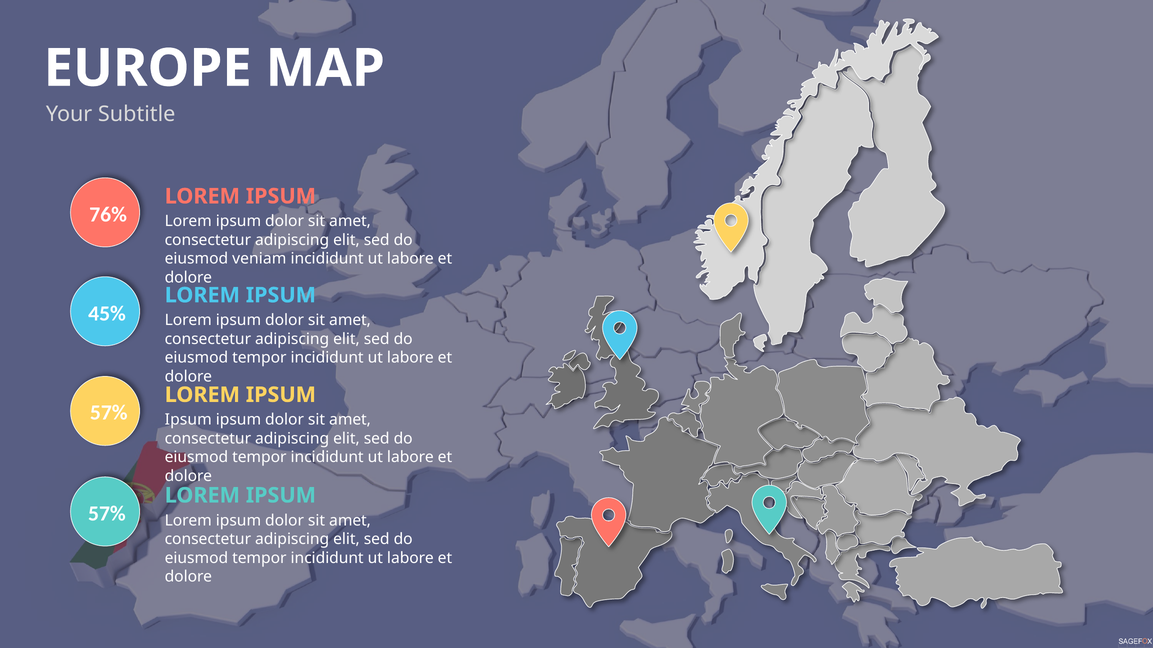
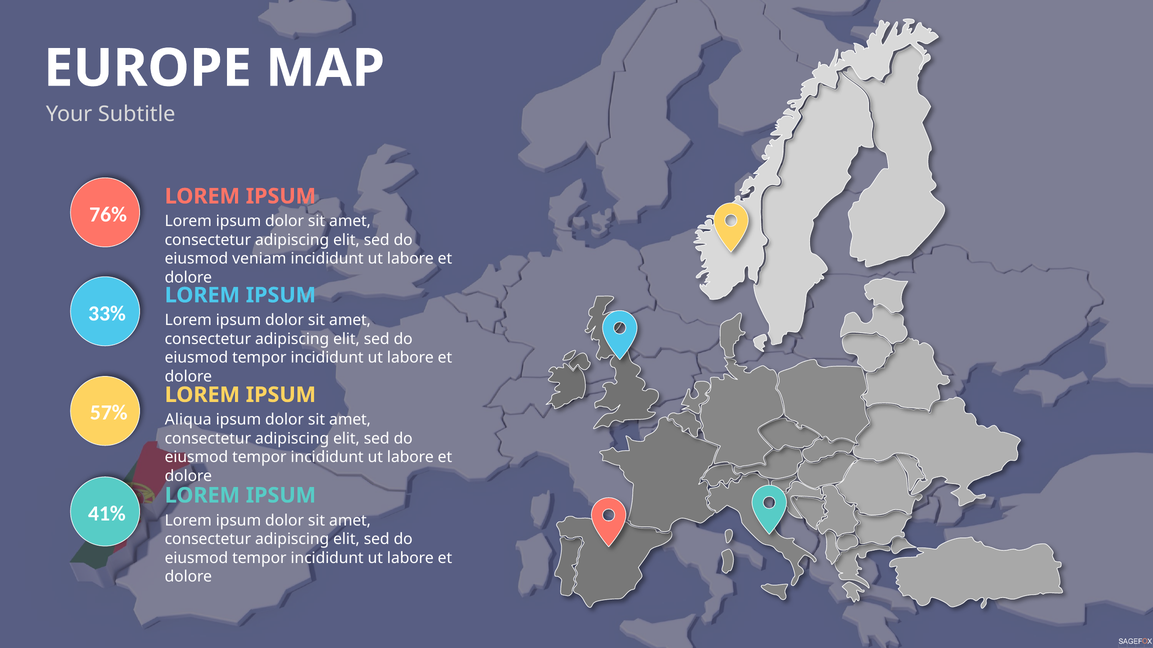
45%: 45% -> 33%
Ipsum at (188, 420): Ipsum -> Aliqua
57% at (107, 514): 57% -> 41%
